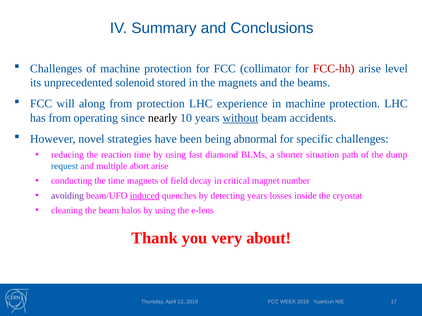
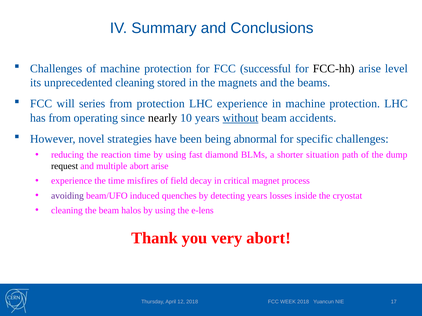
collimator: collimator -> successful
FCC-hh colour: red -> black
unprecedented solenoid: solenoid -> cleaning
along: along -> series
request colour: blue -> black
conducting at (72, 181): conducting -> experience
time magnets: magnets -> misfires
number: number -> process
induced underline: present -> none
very about: about -> abort
